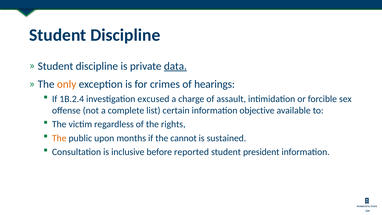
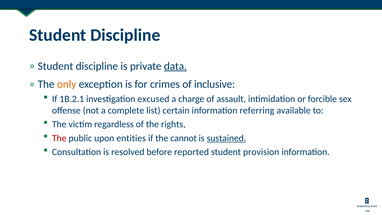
hearings: hearings -> inclusive
1B.2.4: 1B.2.4 -> 1B.2.1
objective: objective -> referring
The at (59, 138) colour: orange -> red
months: months -> entities
sustained underline: none -> present
inclusive: inclusive -> resolved
president: president -> provision
